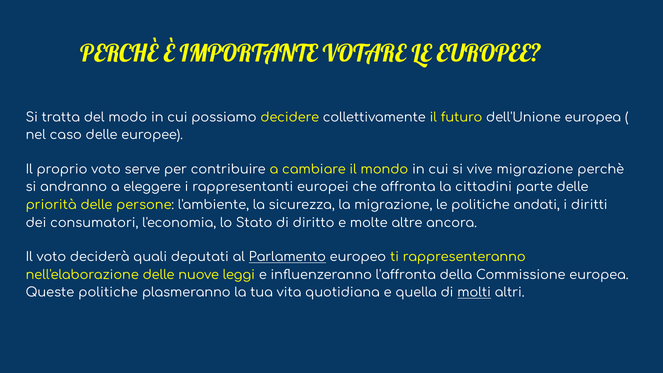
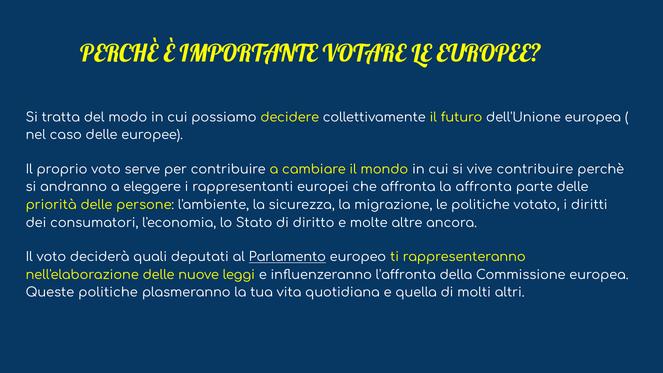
vive migrazione: migrazione -> contribuire
la cittadini: cittadini -> affronta
andati: andati -> votato
molti underline: present -> none
